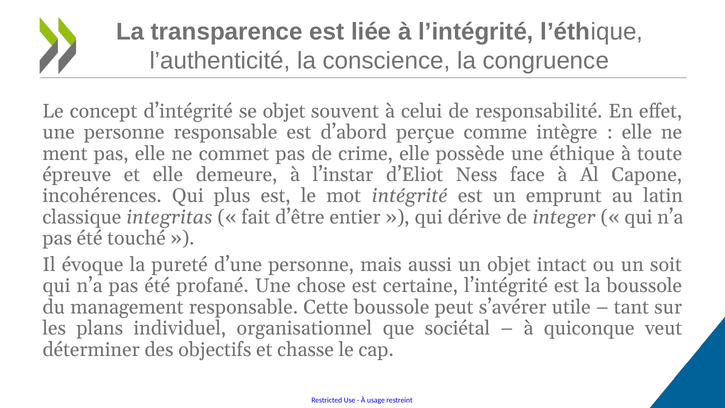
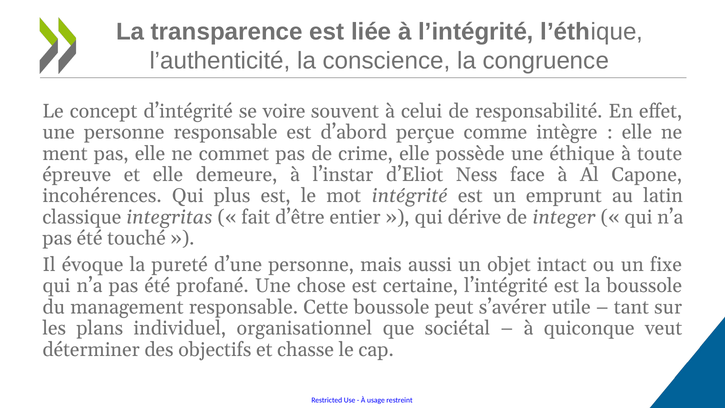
se objet: objet -> voire
soit: soit -> fixe
